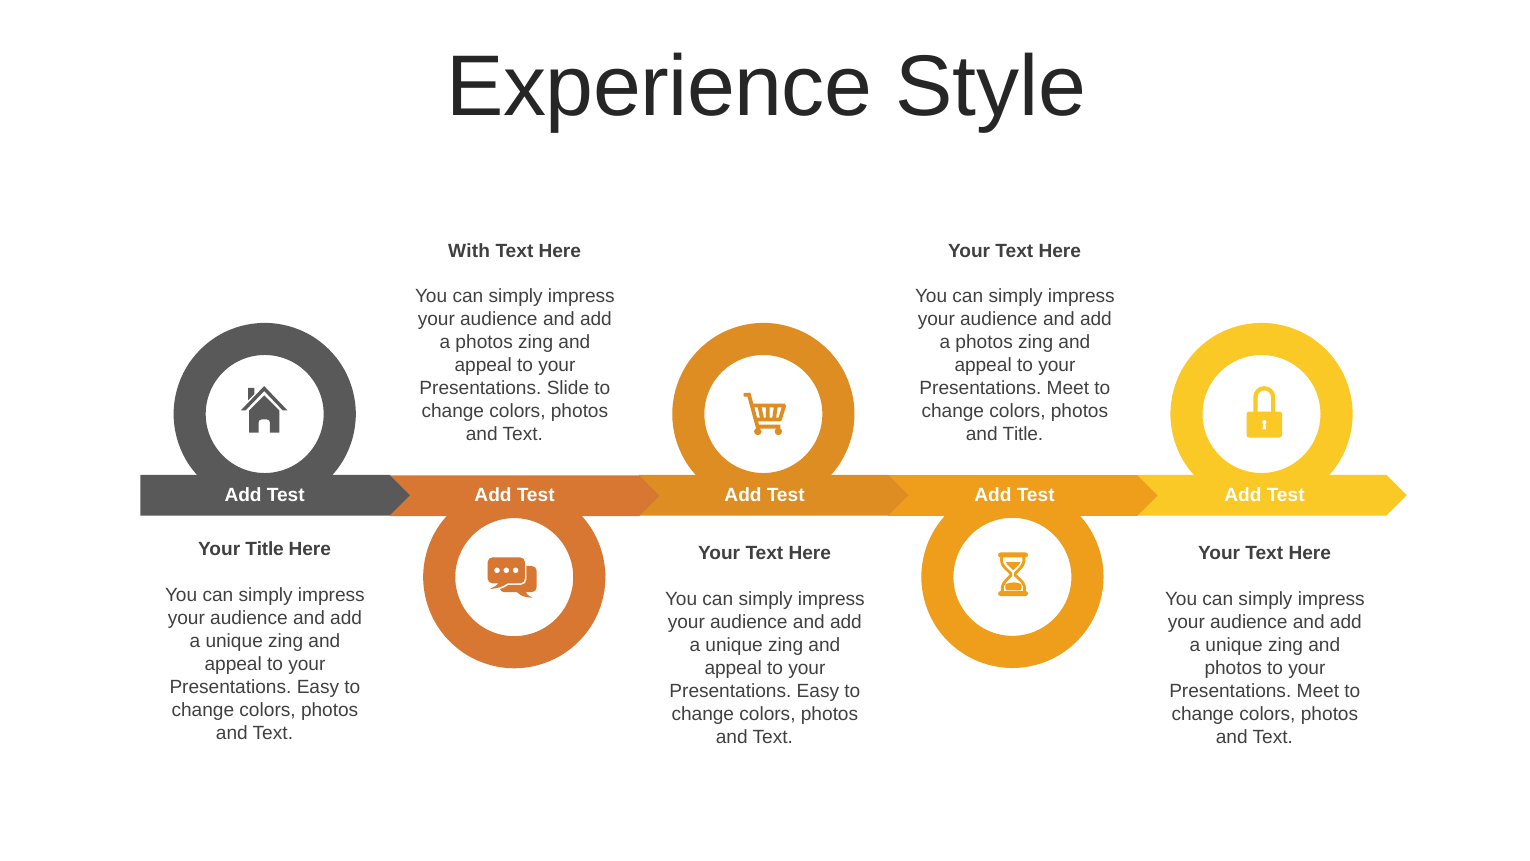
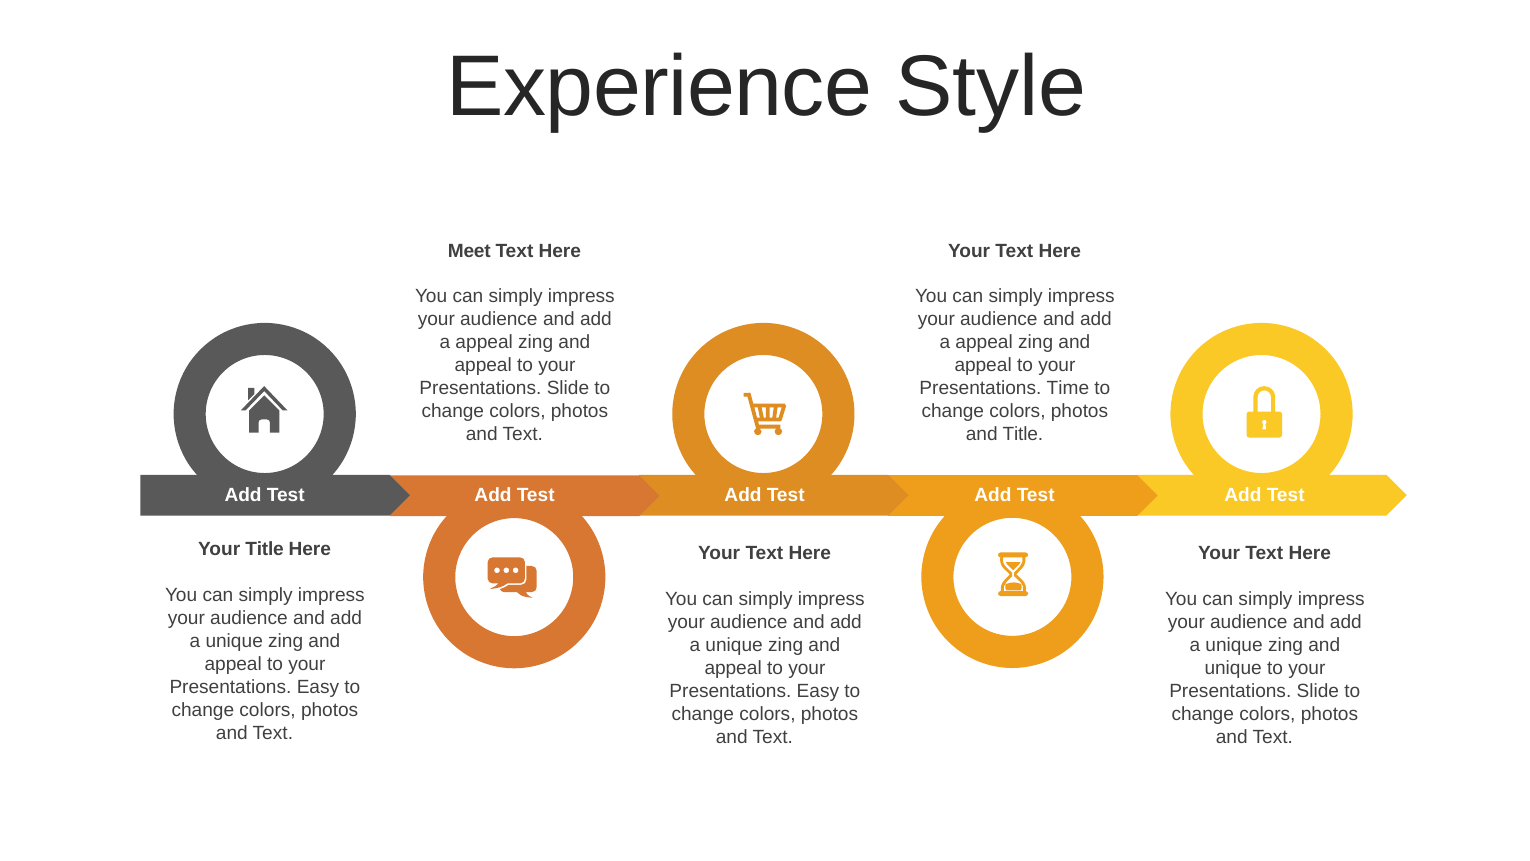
With: With -> Meet
photos at (484, 342): photos -> appeal
photos at (984, 342): photos -> appeal
Meet at (1068, 388): Meet -> Time
photos at (1233, 668): photos -> unique
Meet at (1318, 691): Meet -> Slide
